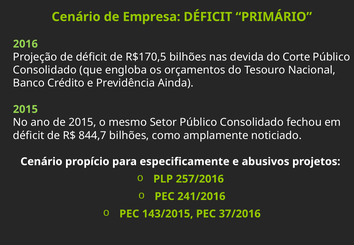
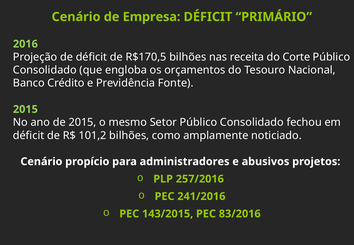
devida: devida -> receita
Ainda: Ainda -> Fonte
844,7: 844,7 -> 101,2
especificamente: especificamente -> administradores
37/2016: 37/2016 -> 83/2016
